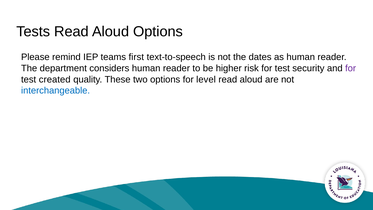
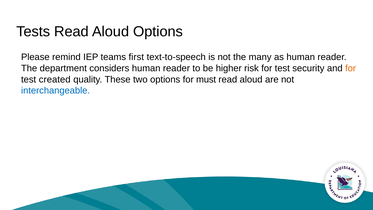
dates: dates -> many
for at (351, 68) colour: purple -> orange
level: level -> must
